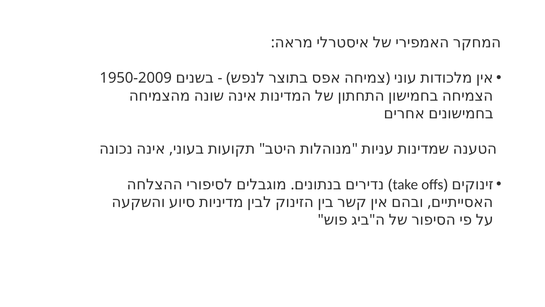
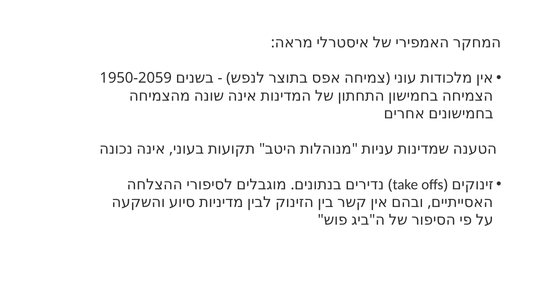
1950-2009: 1950-2009 -> 1950-2059
